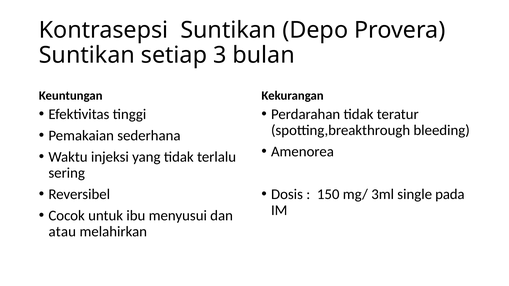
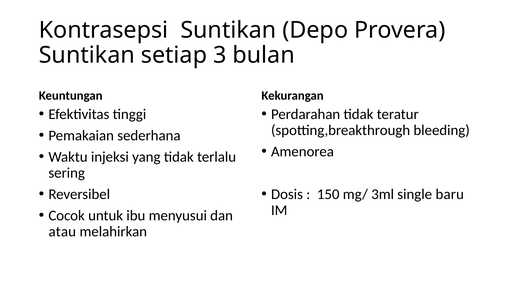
pada: pada -> baru
